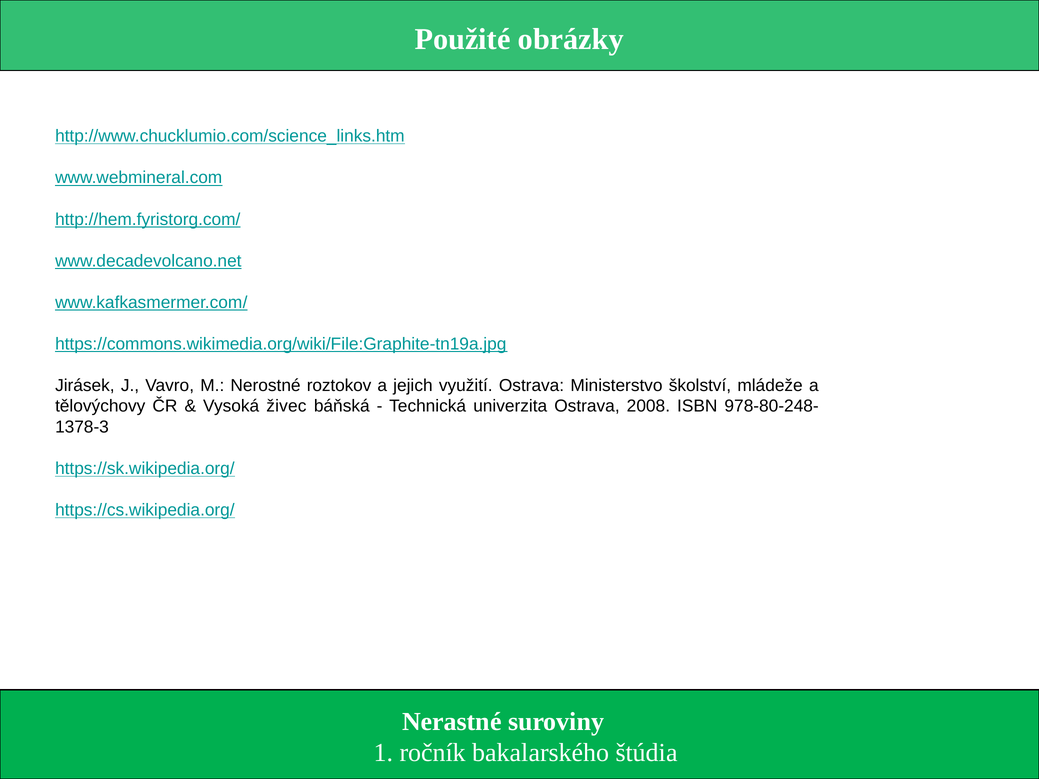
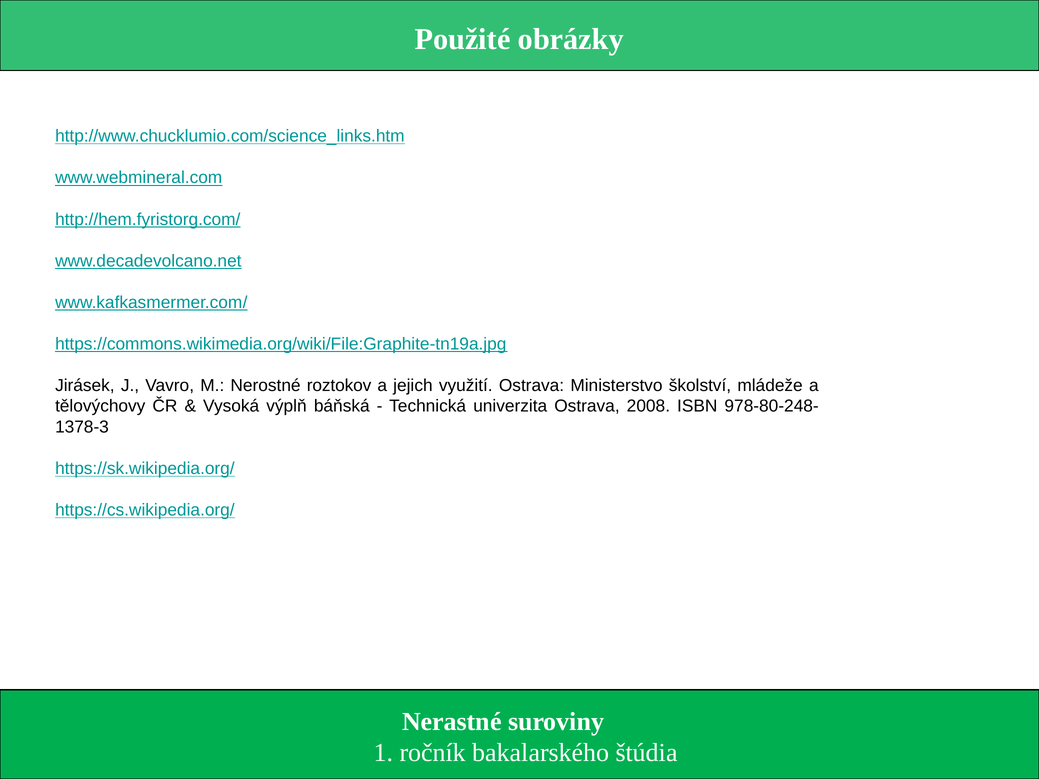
živec: živec -> výplň
